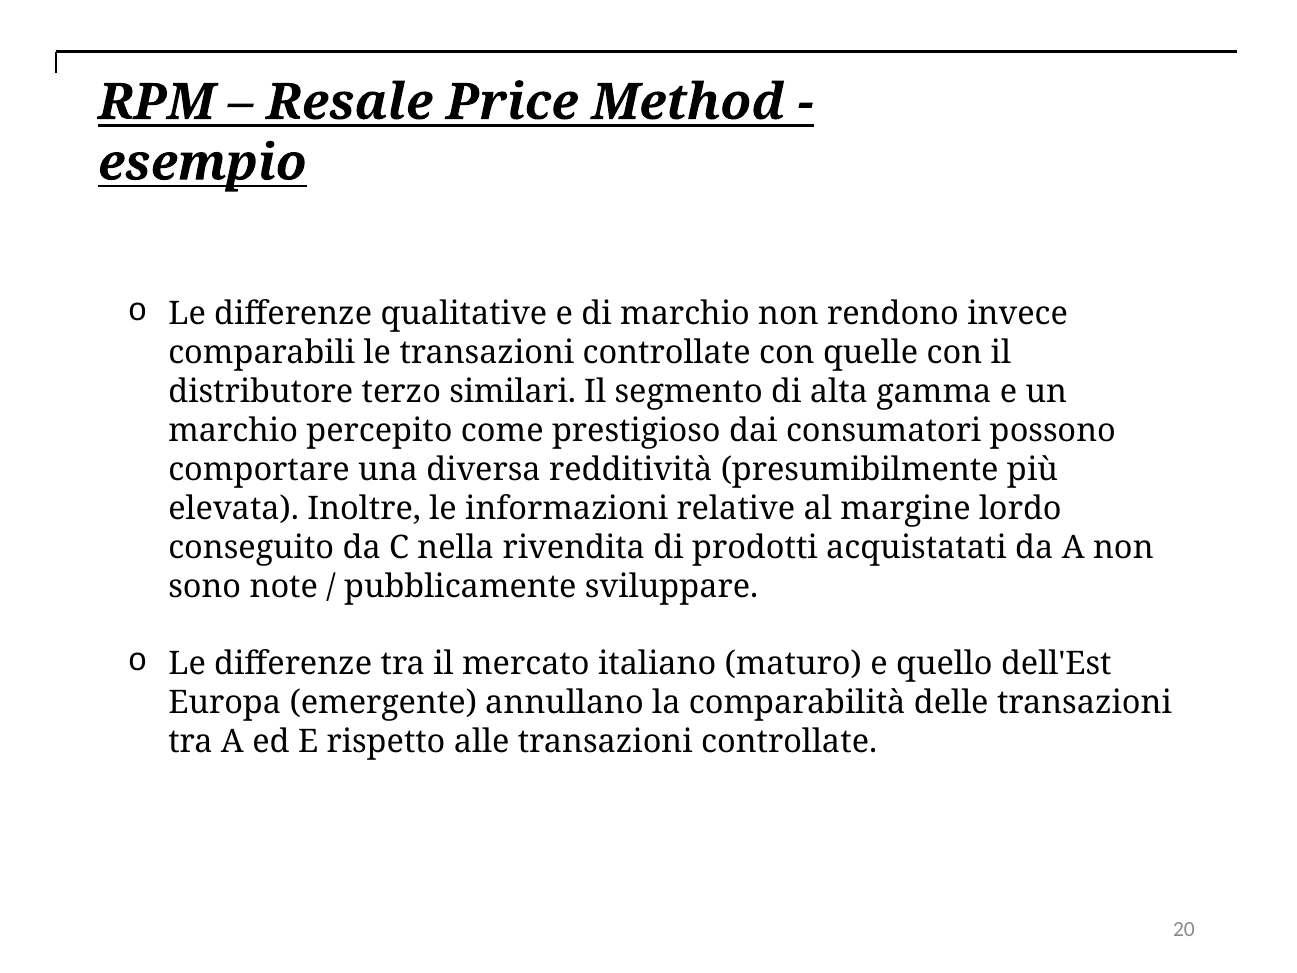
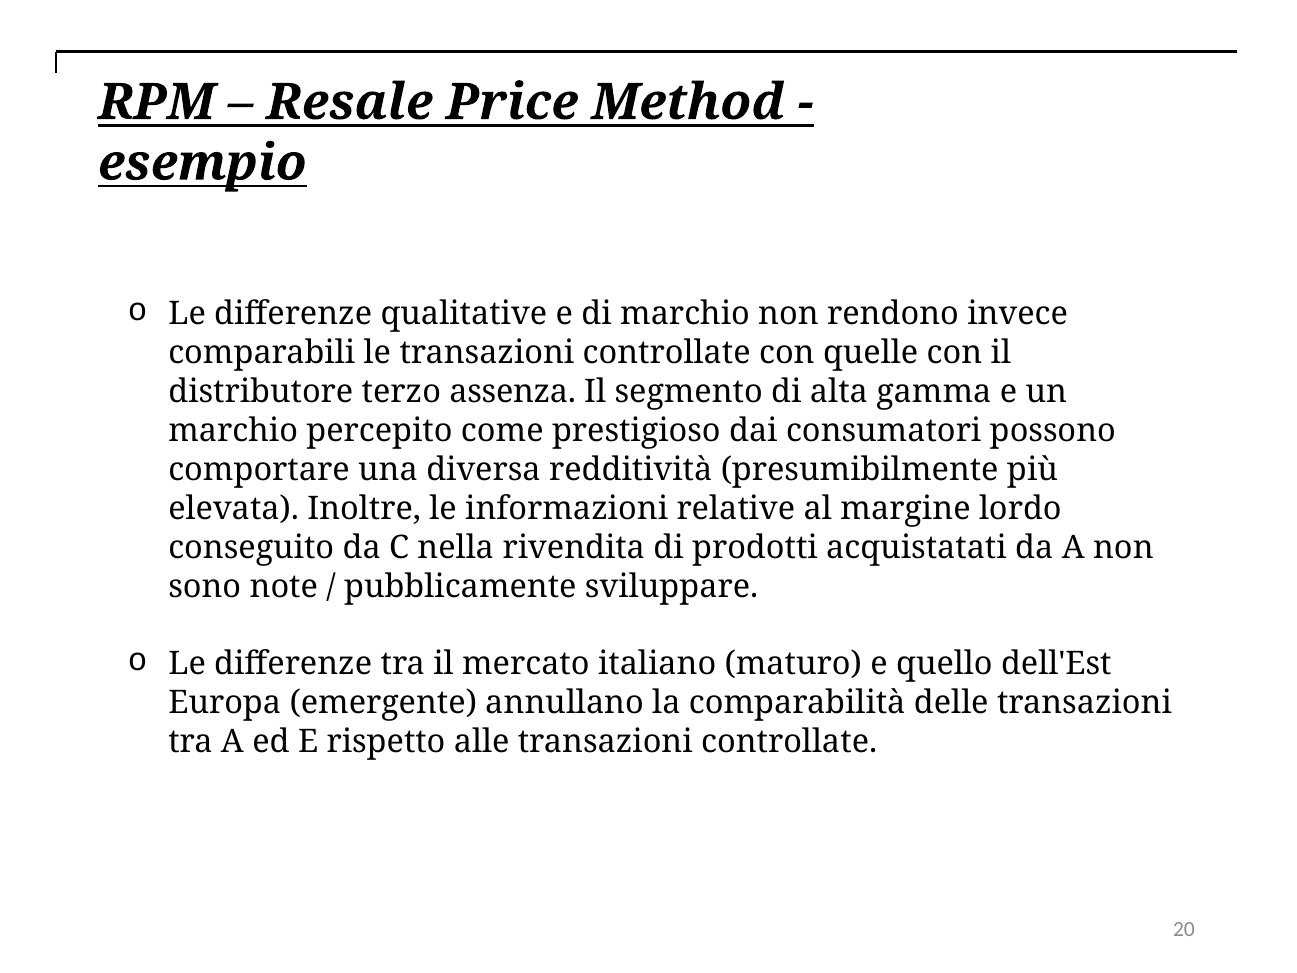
similari: similari -> assenza
